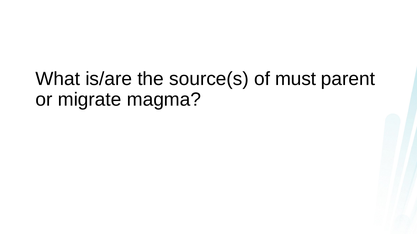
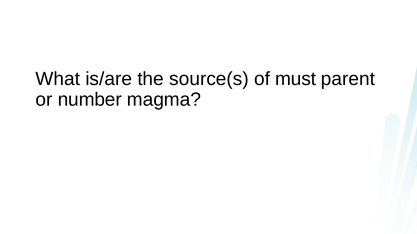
migrate: migrate -> number
